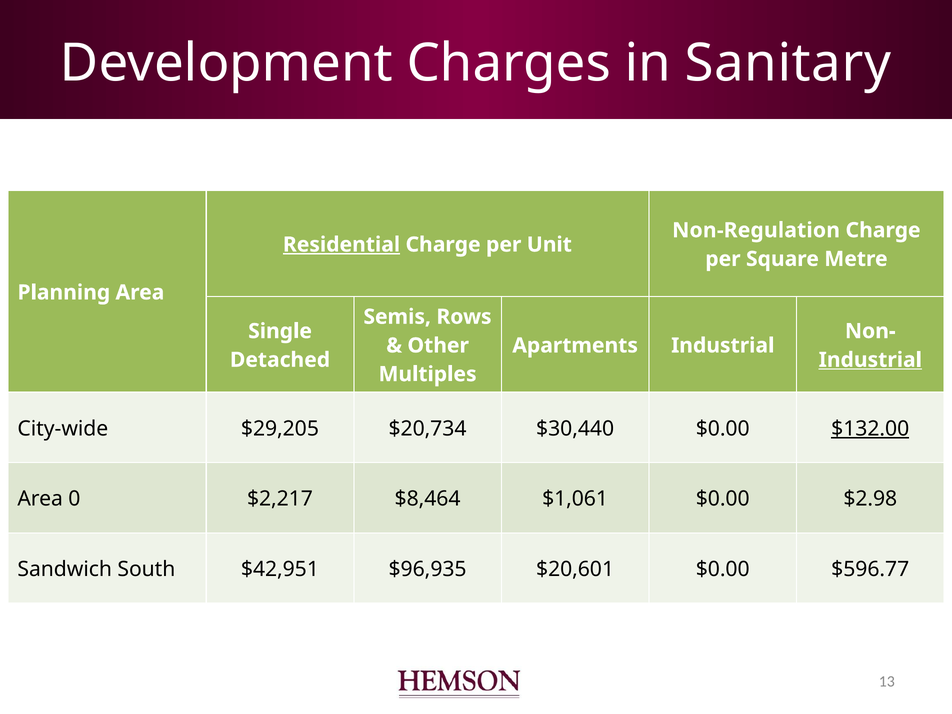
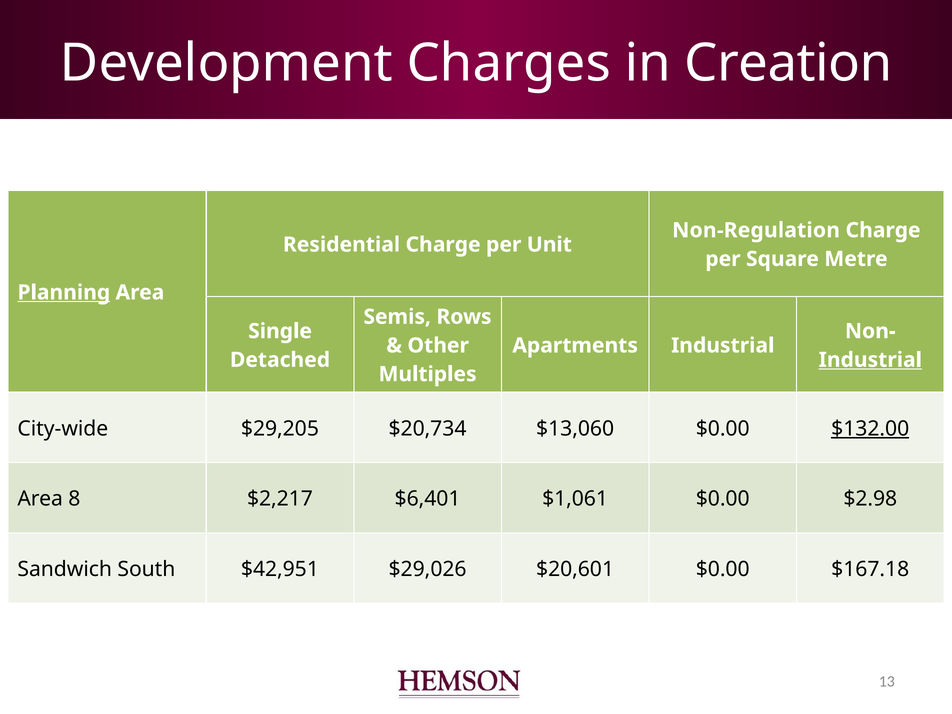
Sanitary: Sanitary -> Creation
Residential underline: present -> none
Planning underline: none -> present
$30,440: $30,440 -> $13,060
0: 0 -> 8
$8,464: $8,464 -> $6,401
$96,935: $96,935 -> $29,026
$596.77: $596.77 -> $167.18
